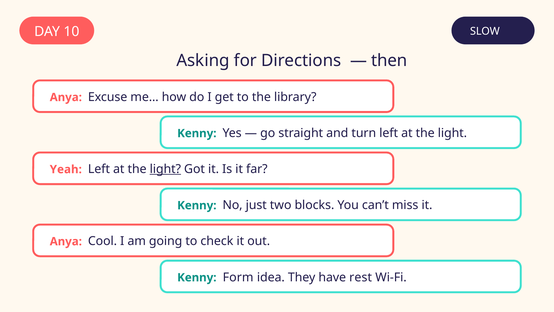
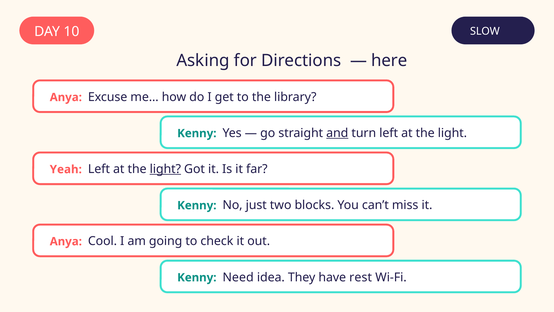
then: then -> here
and underline: none -> present
Form: Form -> Need
